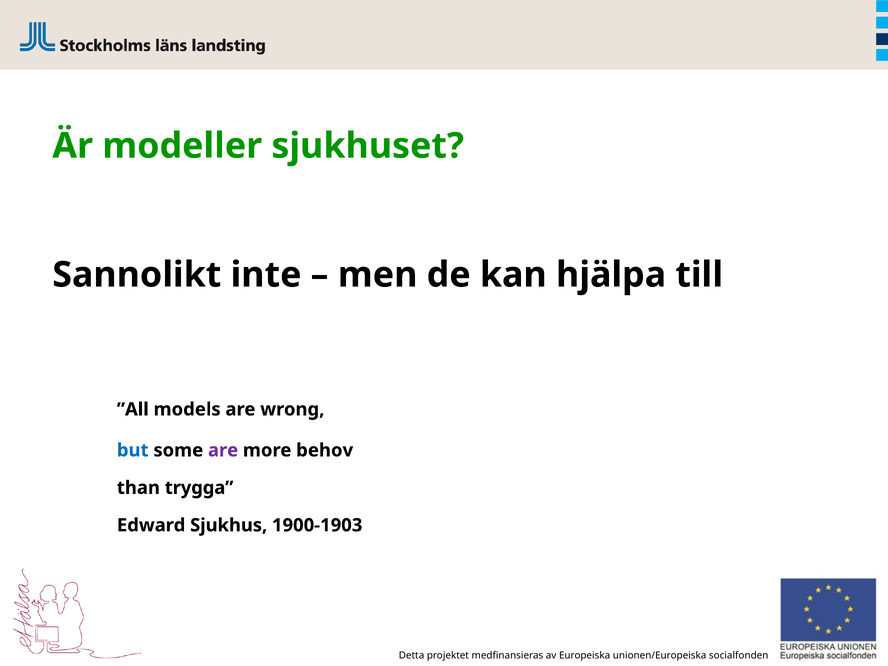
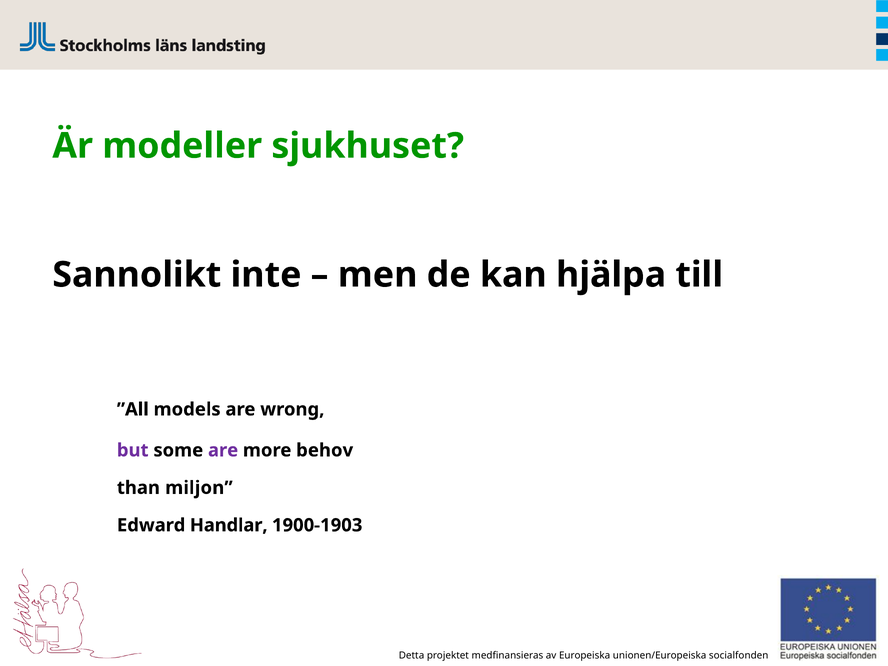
but colour: blue -> purple
trygga: trygga -> miljon
Sjukhus: Sjukhus -> Handlar
